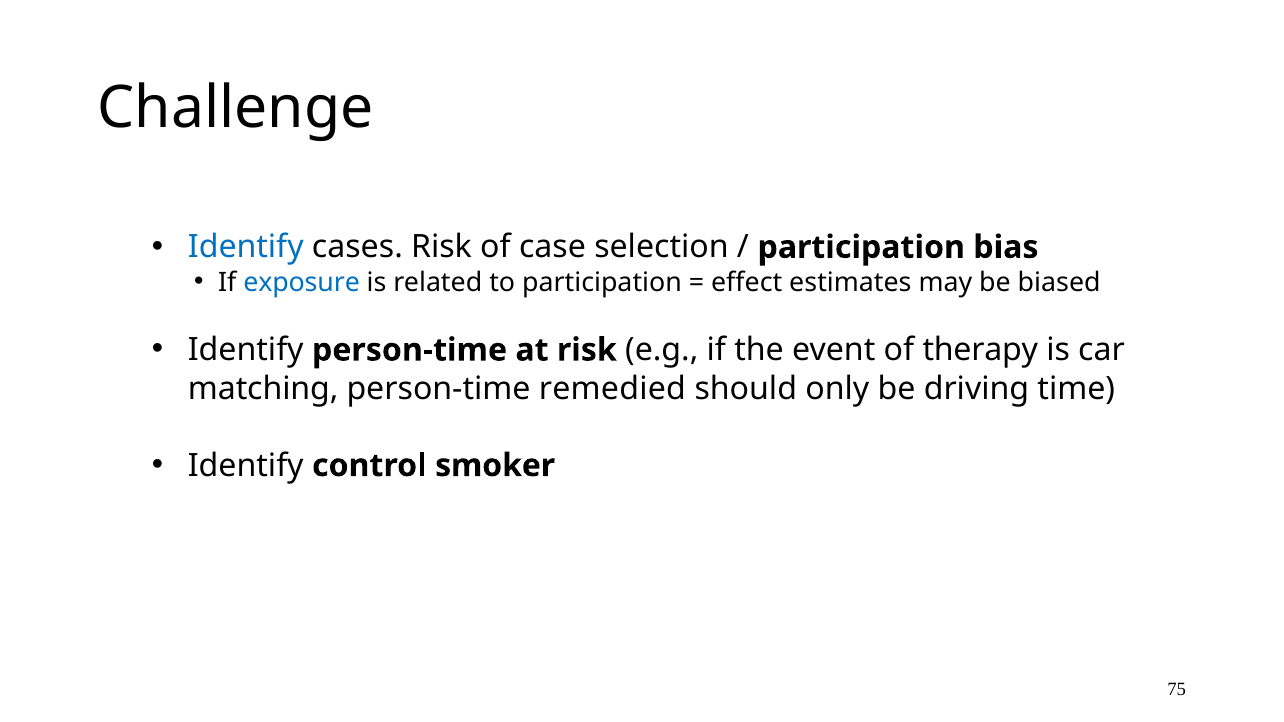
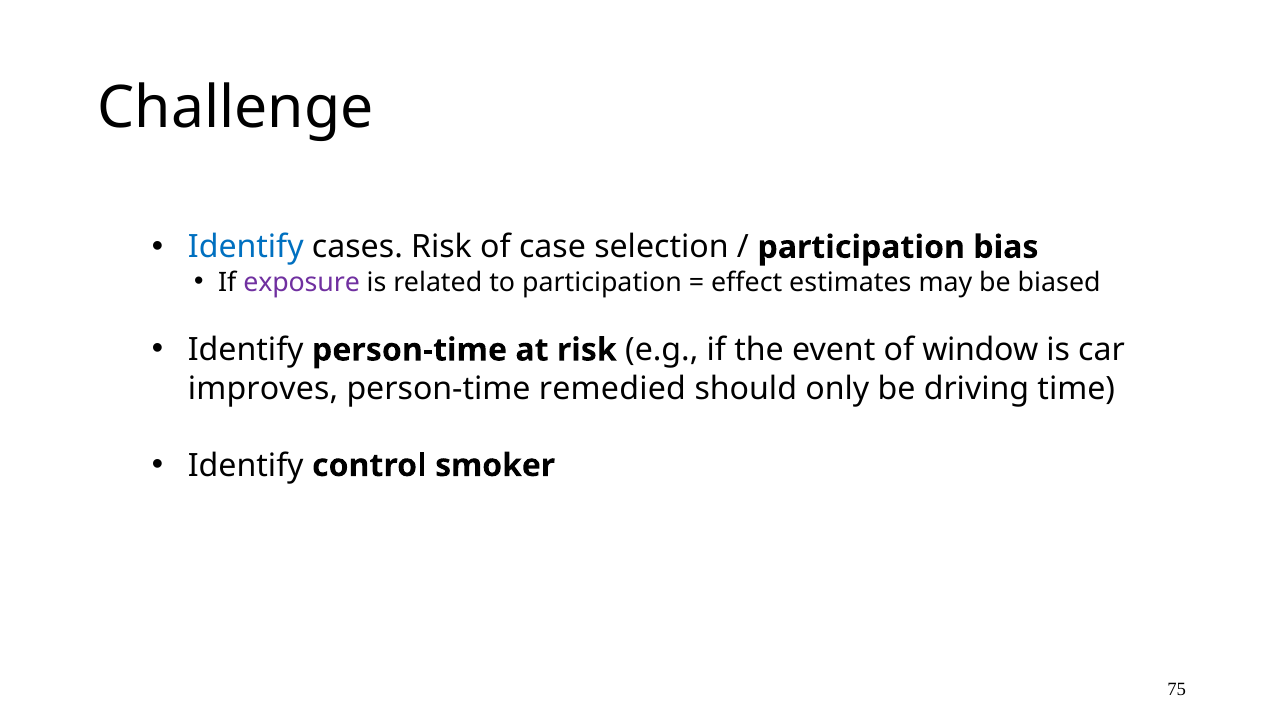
exposure colour: blue -> purple
therapy: therapy -> window
matching: matching -> improves
